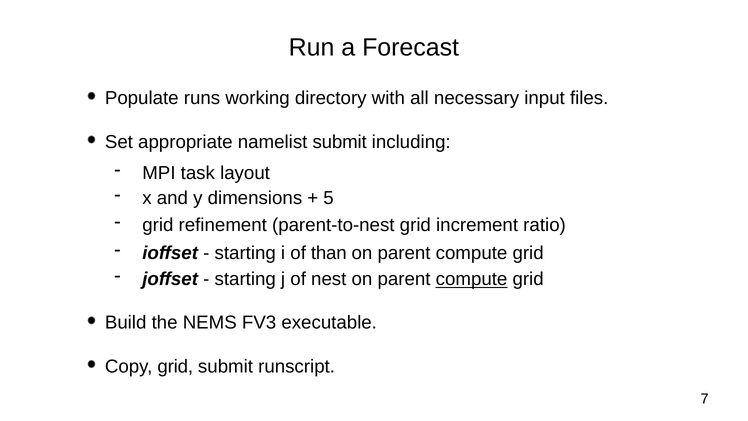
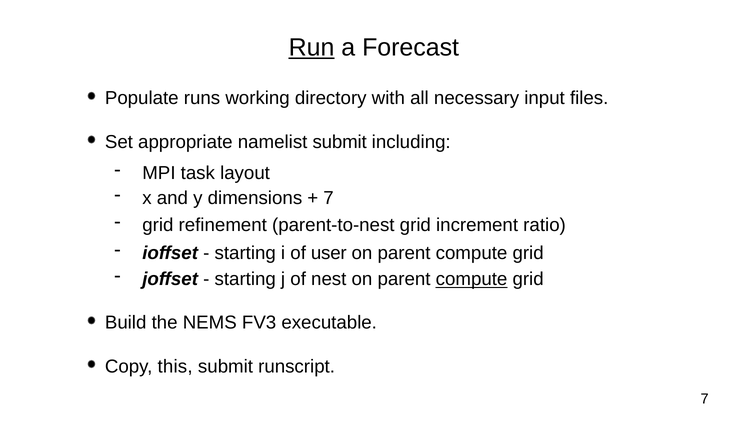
Run underline: none -> present
5 at (329, 198): 5 -> 7
than: than -> user
Copy grid: grid -> this
